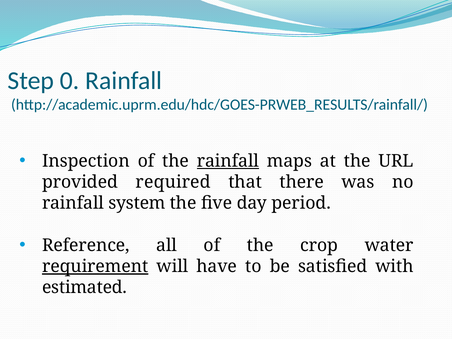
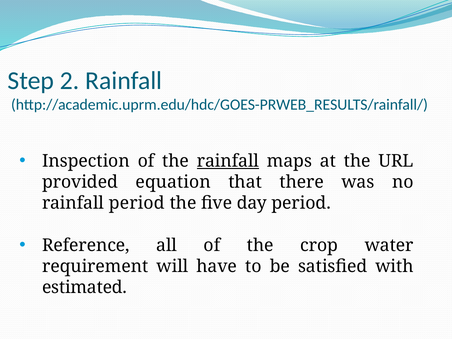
0: 0 -> 2
required: required -> equation
rainfall system: system -> period
requirement underline: present -> none
